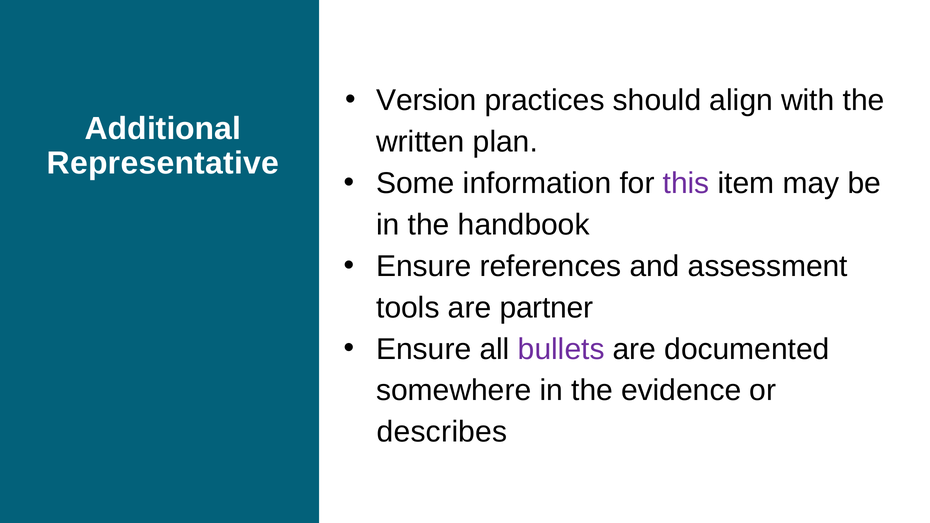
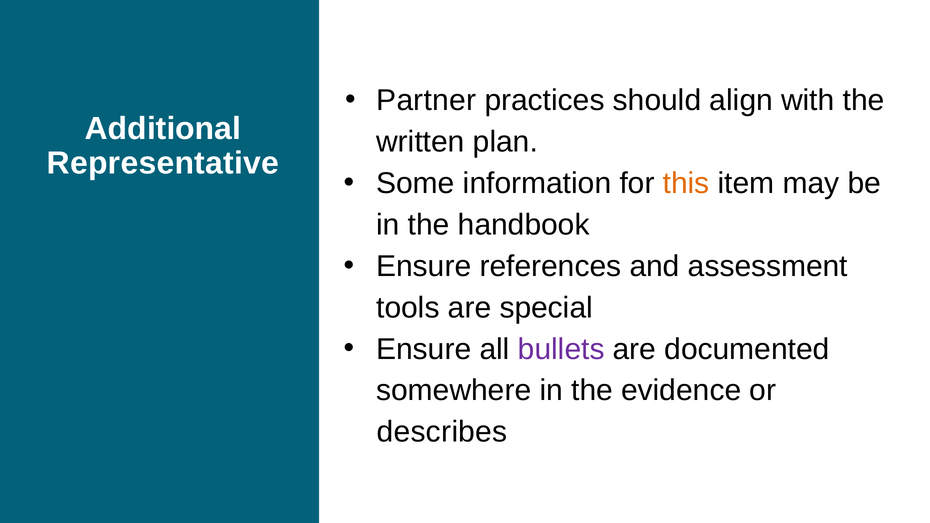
Version: Version -> Partner
this colour: purple -> orange
partner: partner -> special
